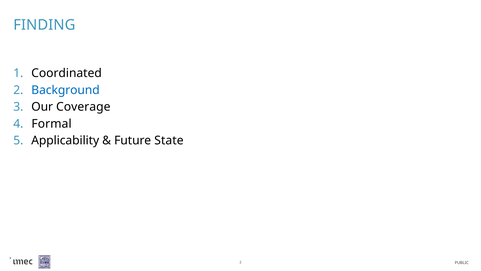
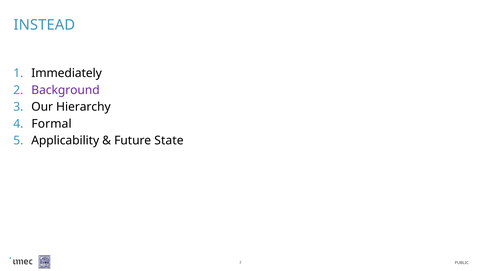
FINDING: FINDING -> INSTEAD
Coordinated: Coordinated -> Immediately
Background colour: blue -> purple
Coverage: Coverage -> Hierarchy
